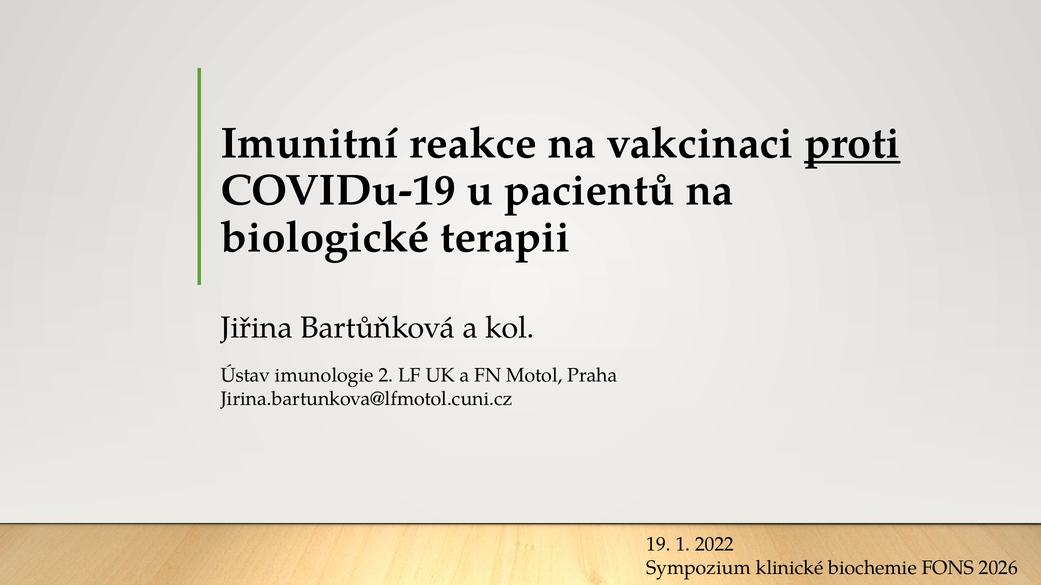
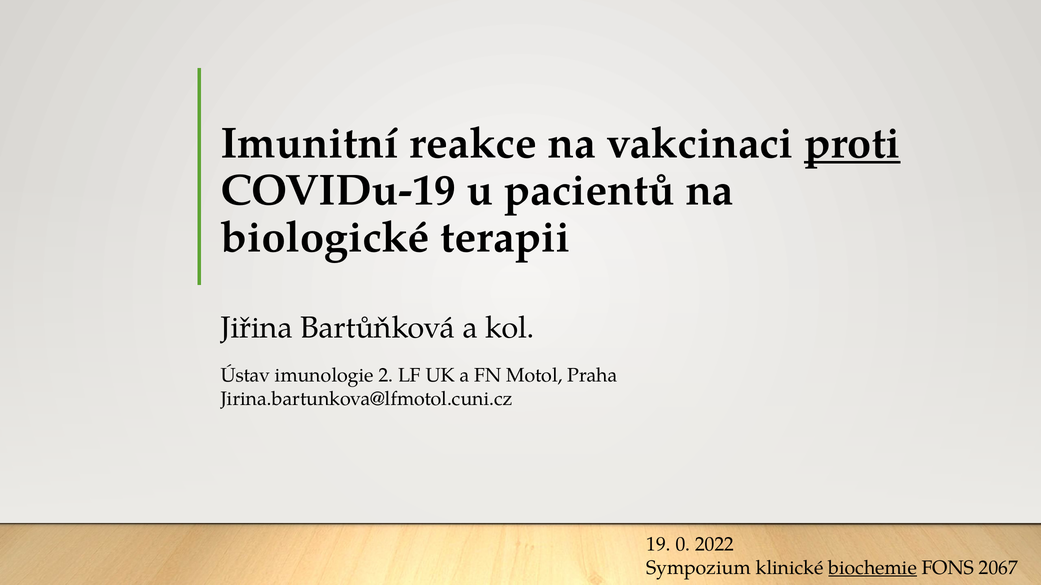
1: 1 -> 0
biochemie underline: none -> present
2026: 2026 -> 2067
